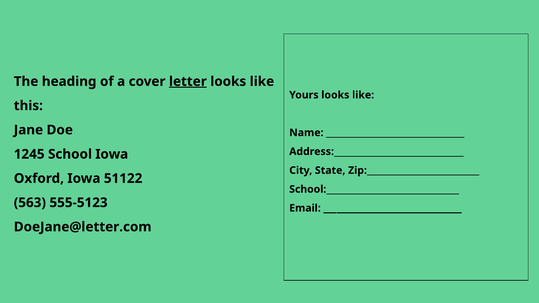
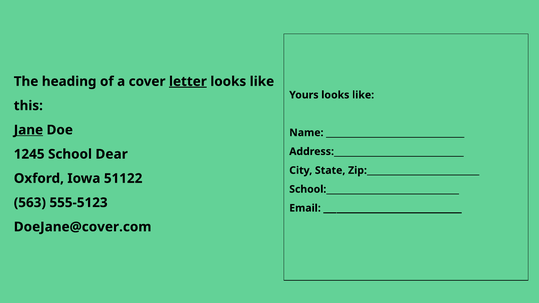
Jane underline: none -> present
School Iowa: Iowa -> Dear
DoeJane@letter.com: DoeJane@letter.com -> DoeJane@cover.com
